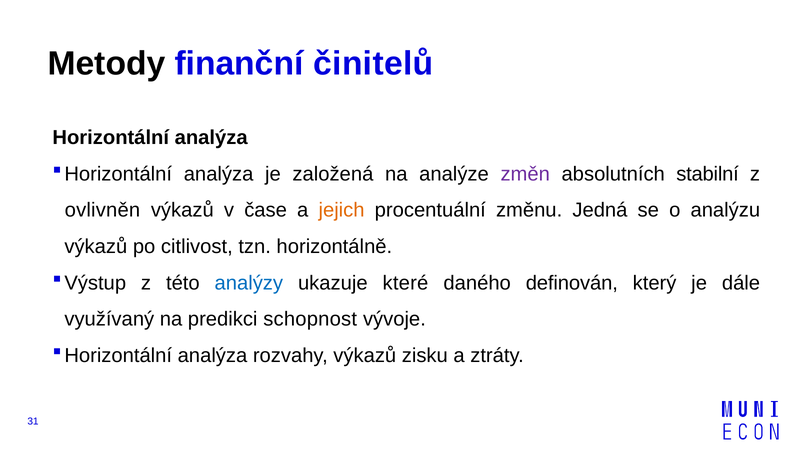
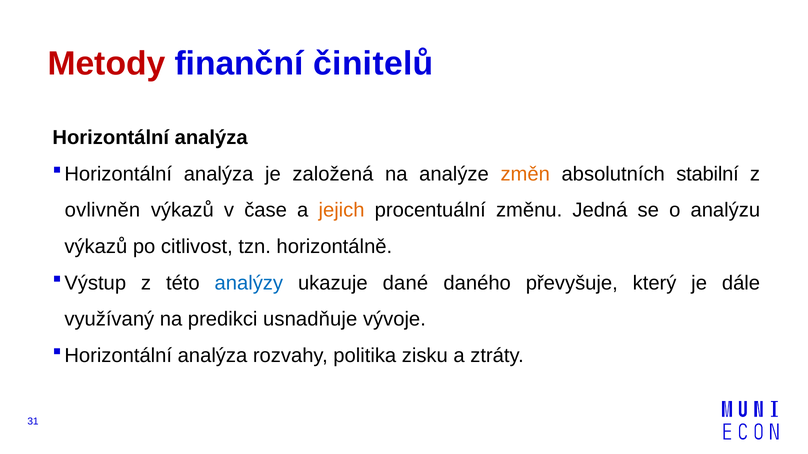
Metody colour: black -> red
změn colour: purple -> orange
které: které -> dané
definován: definován -> převyšuje
schopnost: schopnost -> usnadňuje
rozvahy výkazů: výkazů -> politika
